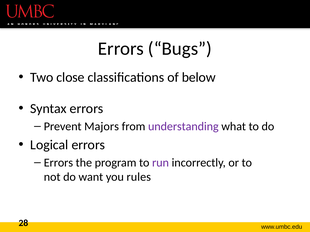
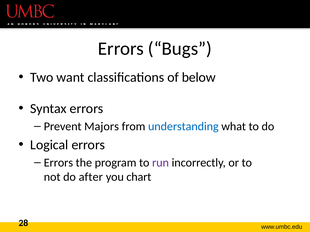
close: close -> want
understanding colour: purple -> blue
want: want -> after
rules: rules -> chart
